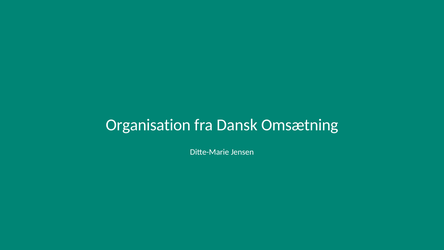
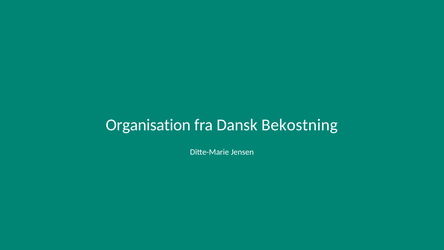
Omsætning: Omsætning -> Bekostning
